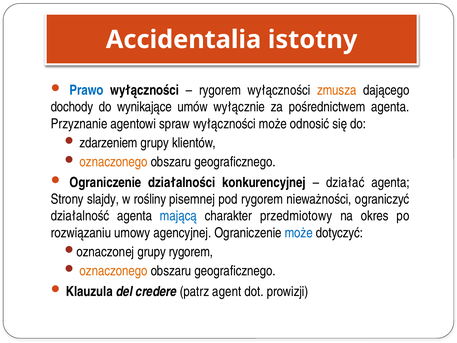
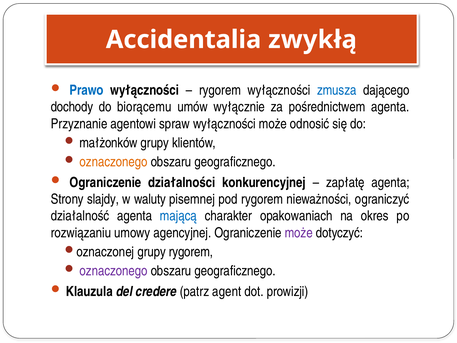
istotny: istotny -> zwykłą
zmusza colour: orange -> blue
wynikające: wynikające -> biorącemu
zdarzeniem: zdarzeniem -> małżonków
działać: działać -> zapłatę
rośliny: rośliny -> waluty
przedmiotowy: przedmiotowy -> opakowaniach
może at (299, 233) colour: blue -> purple
oznaczonego at (114, 271) colour: orange -> purple
